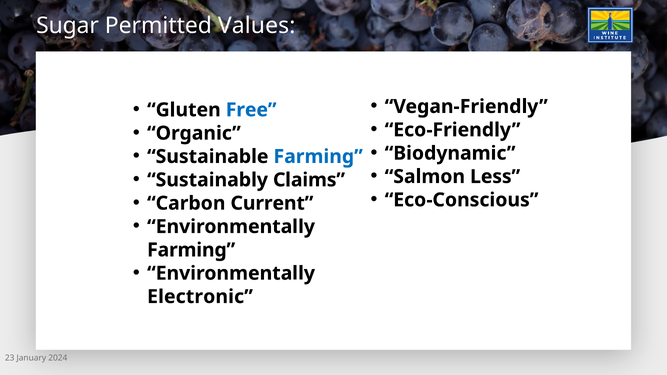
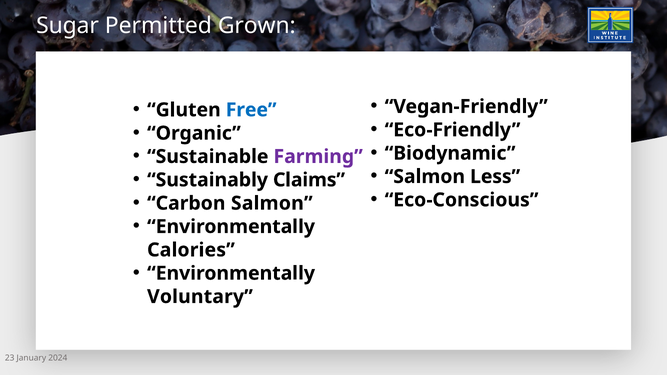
Values: Values -> Grown
Farming at (318, 157) colour: blue -> purple
Carbon Current: Current -> Salmon
Farming at (191, 250): Farming -> Calories
Electronic: Electronic -> Voluntary
